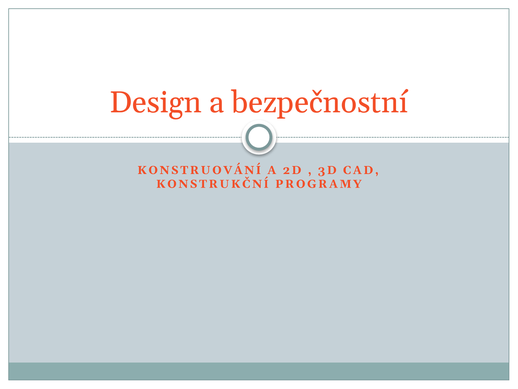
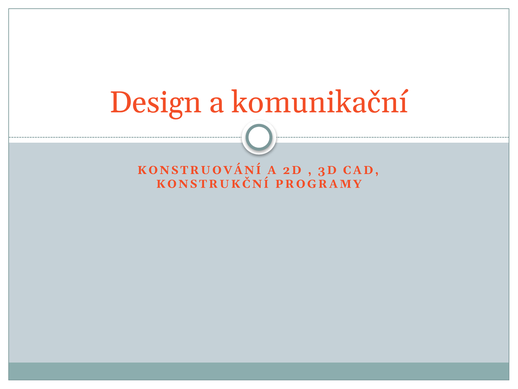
bezpečnostní: bezpečnostní -> komunikační
